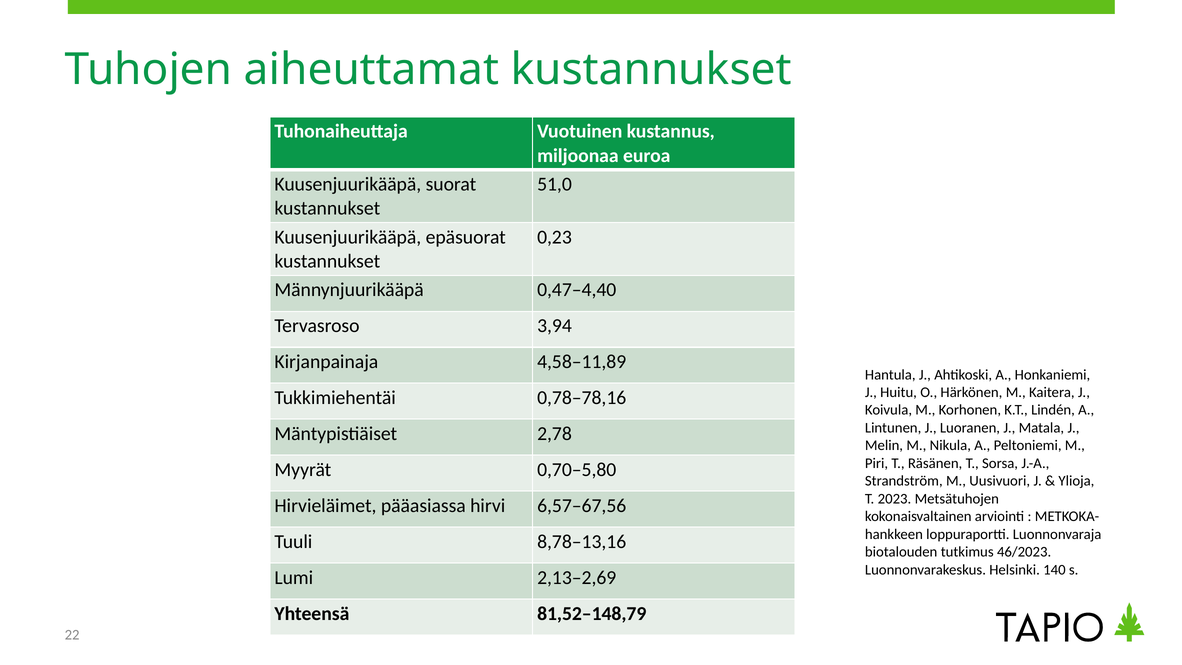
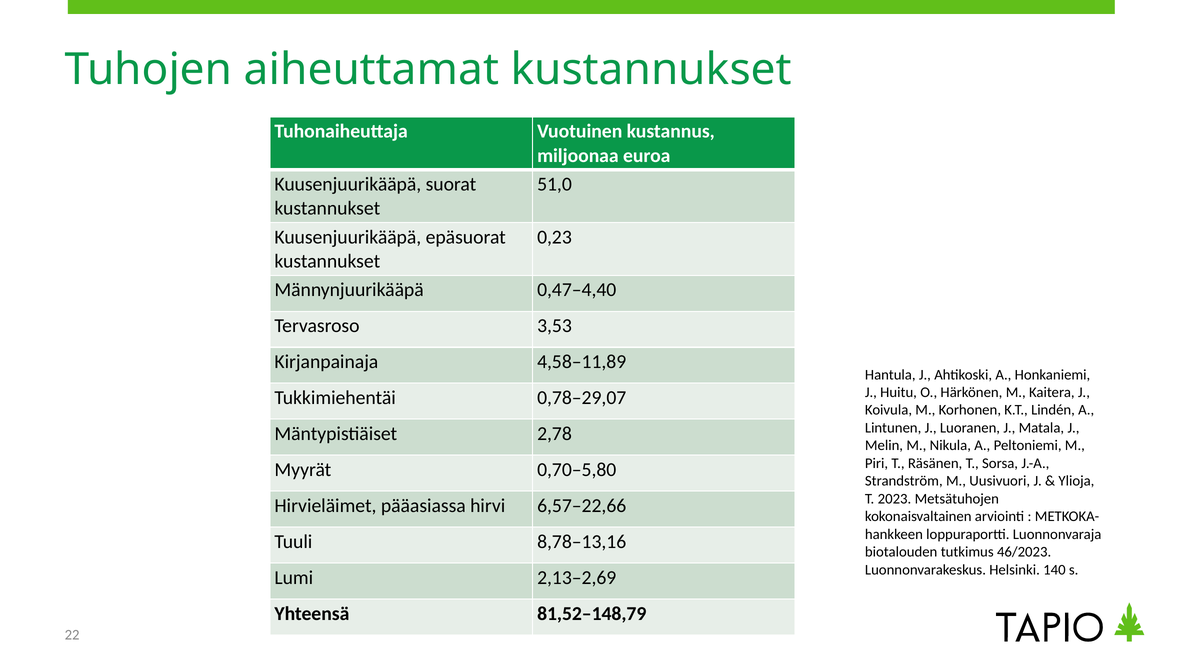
3,94: 3,94 -> 3,53
0,78–78,16: 0,78–78,16 -> 0,78–29,07
6,57–67,56: 6,57–67,56 -> 6,57–22,66
